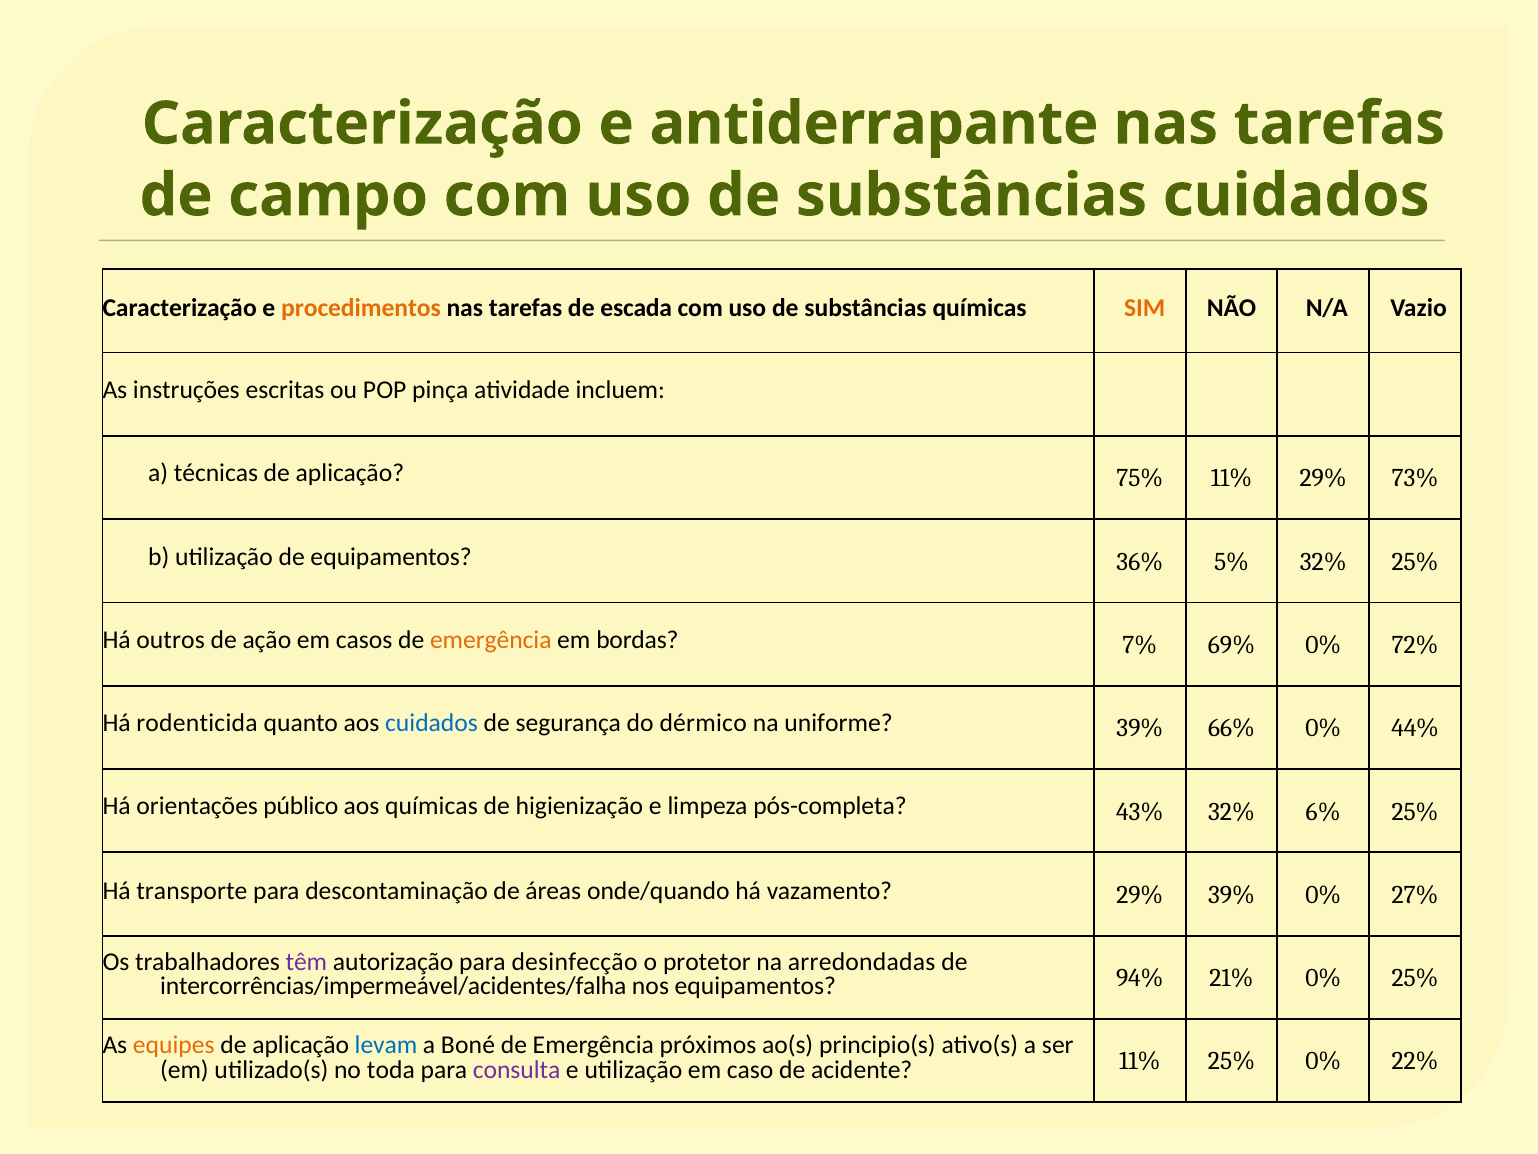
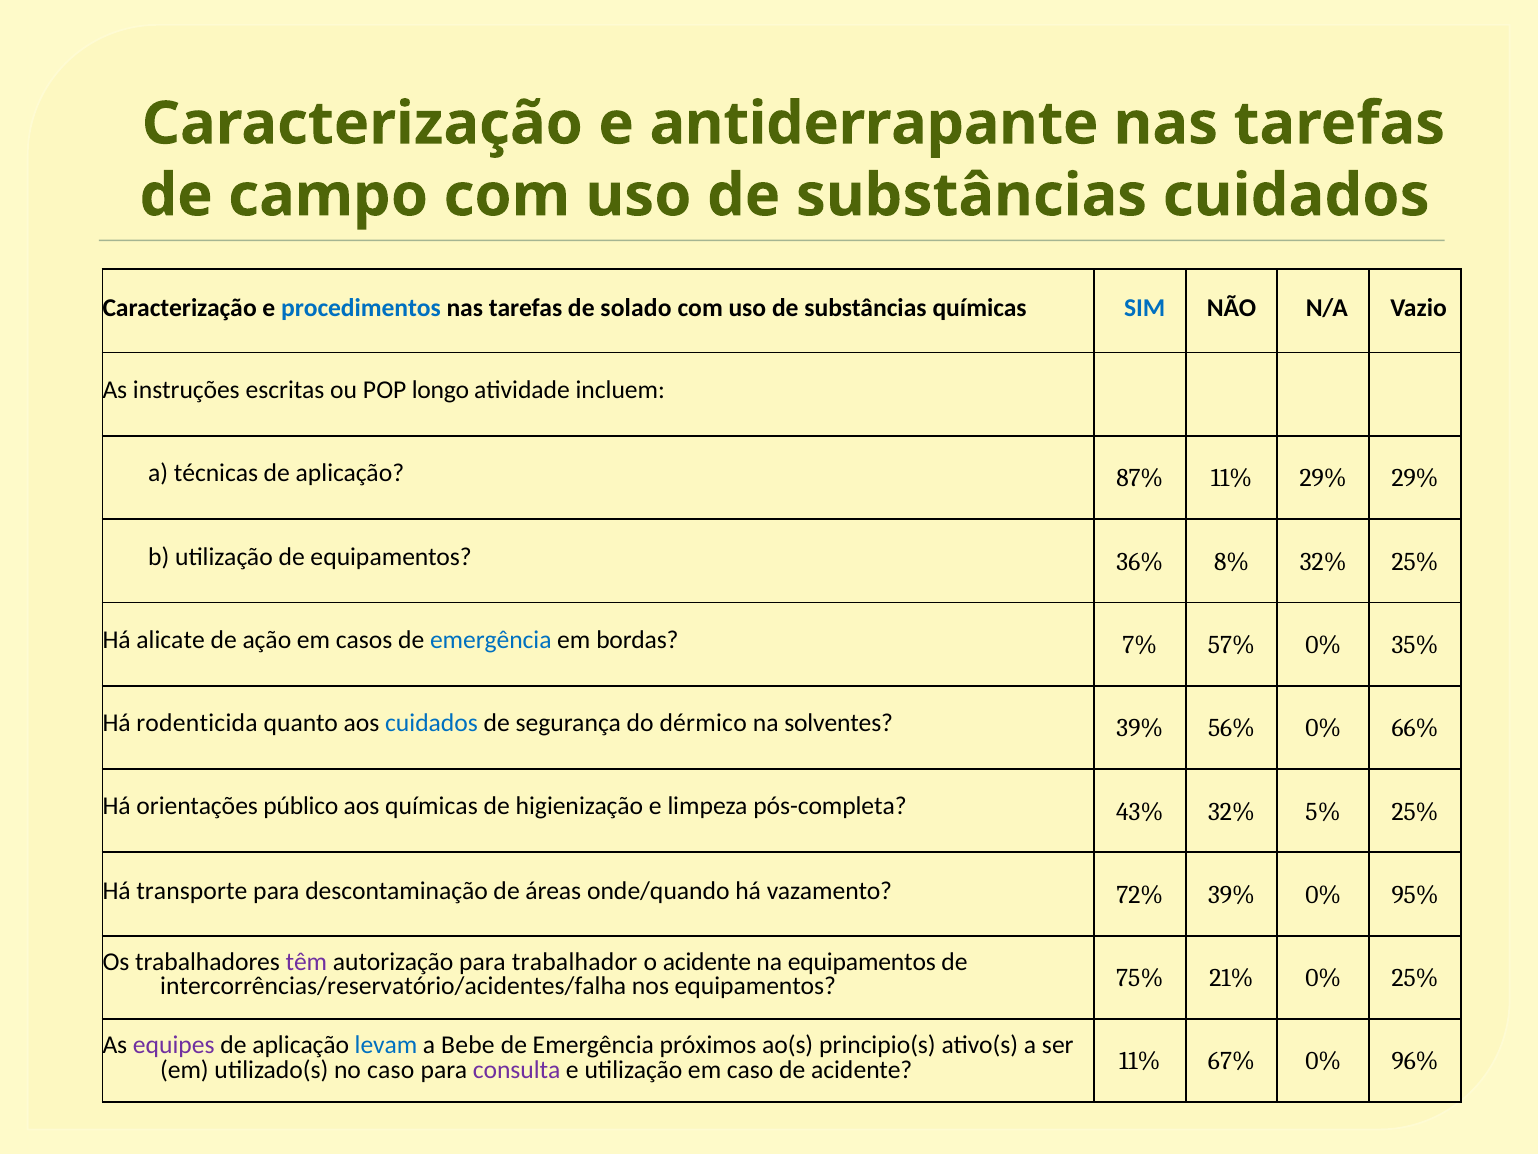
procedimentos colour: orange -> blue
escada: escada -> solado
SIM colour: orange -> blue
pinça: pinça -> longo
75%: 75% -> 87%
29% 73%: 73% -> 29%
5%: 5% -> 8%
outros: outros -> alicate
emergência at (491, 640) colour: orange -> blue
69%: 69% -> 57%
72%: 72% -> 35%
uniforme: uniforme -> solventes
66%: 66% -> 56%
44%: 44% -> 66%
6%: 6% -> 5%
vazamento 29%: 29% -> 72%
27%: 27% -> 95%
desinfecção: desinfecção -> trabalhador
o protetor: protetor -> acidente
na arredondadas: arredondadas -> equipamentos
intercorrências/impermeável/acidentes/falha: intercorrências/impermeável/acidentes/falha -> intercorrências/reservatório/acidentes/falha
94%: 94% -> 75%
equipes colour: orange -> purple
Boné: Boné -> Bebe
no toda: toda -> caso
11% 25%: 25% -> 67%
22%: 22% -> 96%
